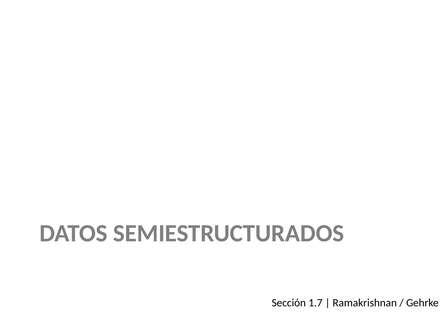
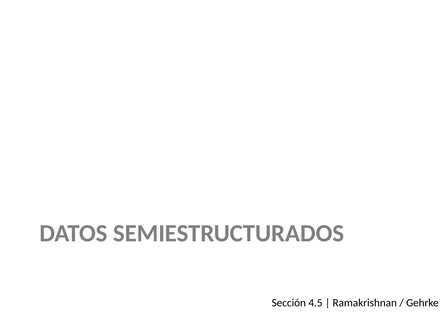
1.7: 1.7 -> 4.5
